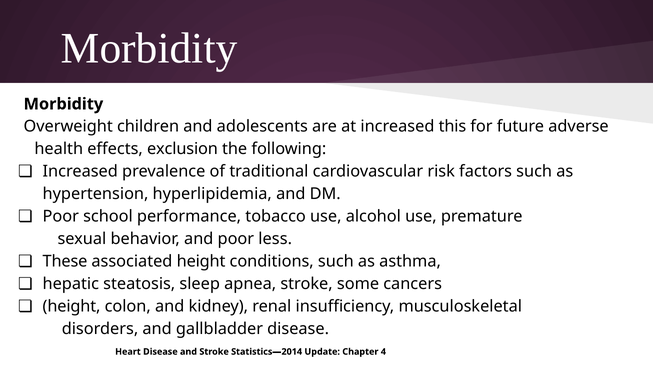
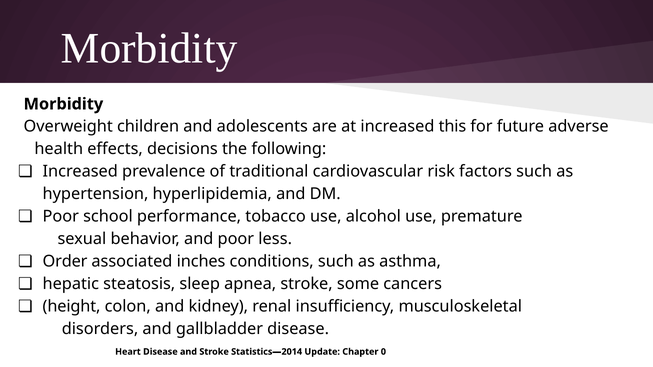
exclusion: exclusion -> decisions
These: These -> Order
associated height: height -> inches
4: 4 -> 0
